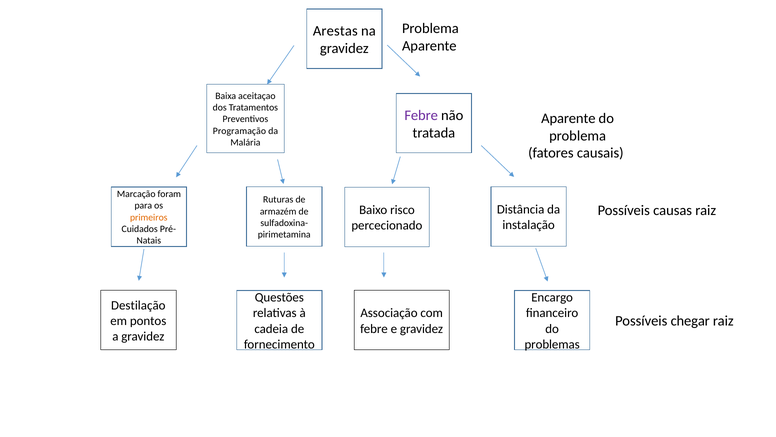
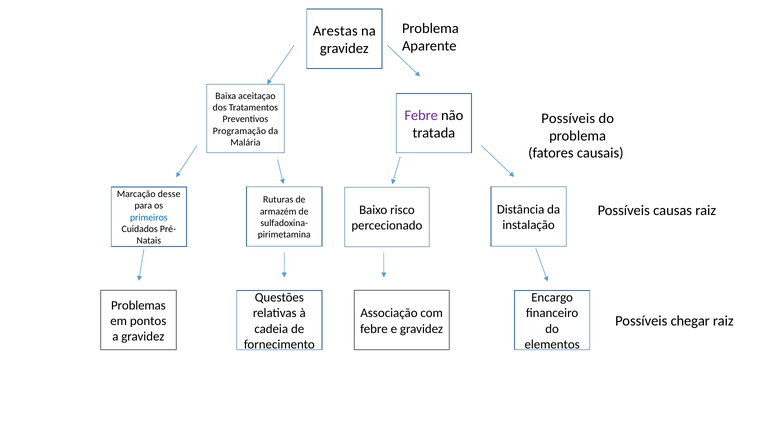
Aparente at (568, 118): Aparente -> Possíveis
foram: foram -> desse
primeiros colour: orange -> blue
Destilação: Destilação -> Problemas
problemas: problemas -> elementos
